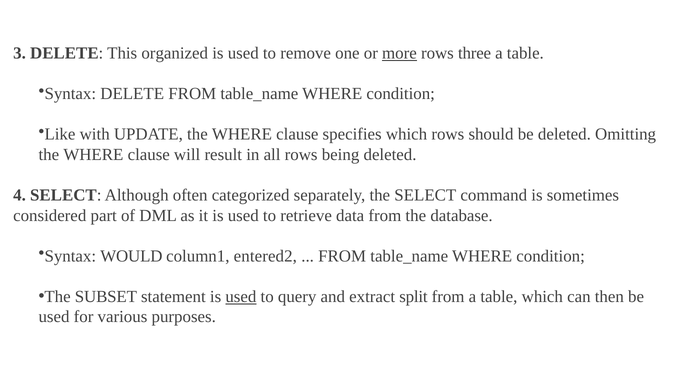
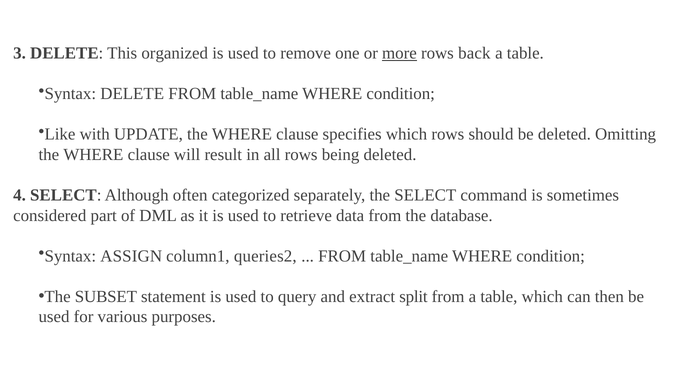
three: three -> back
WOULD: WOULD -> ASSIGN
entered2: entered2 -> queries2
used at (241, 297) underline: present -> none
